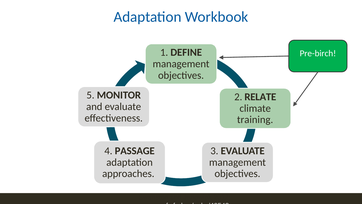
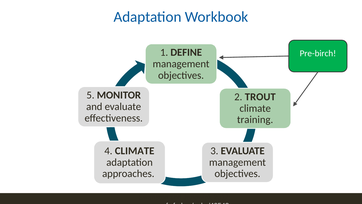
RELATE: RELATE -> TROUT
4 PASSAGE: PASSAGE -> CLIMATE
